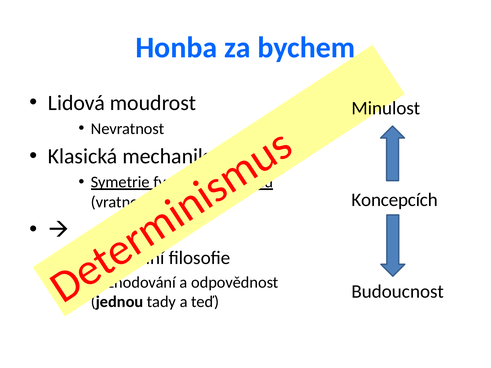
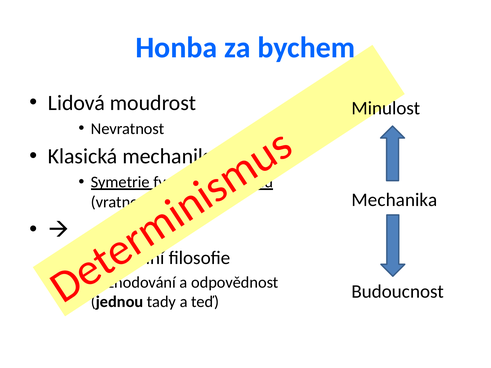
Koncepcích at (395, 200): Koncepcích -> Mechanika
